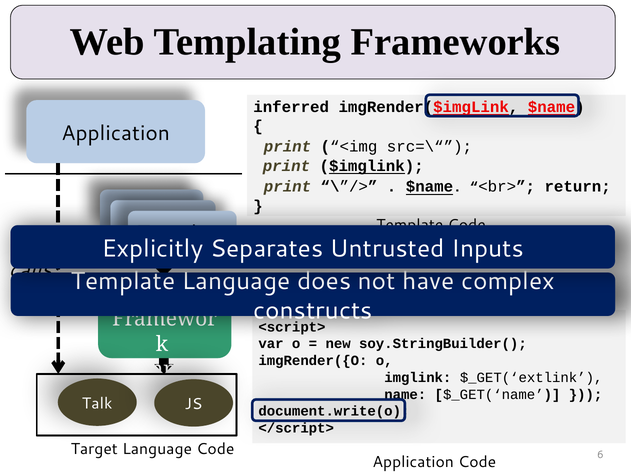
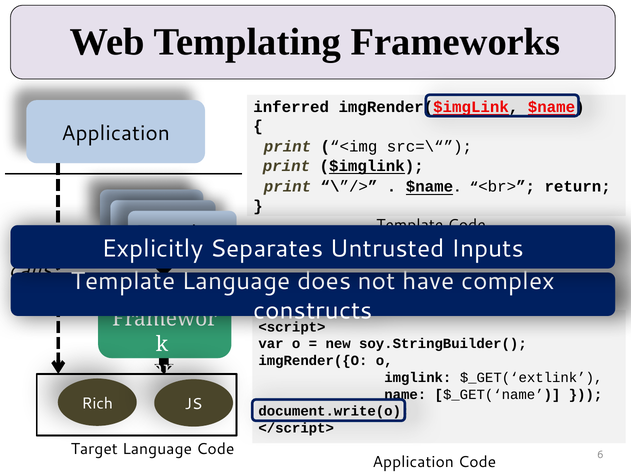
Talk: Talk -> Rich
